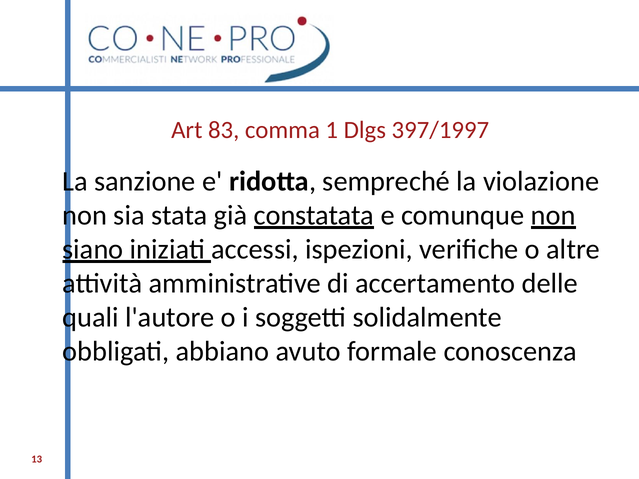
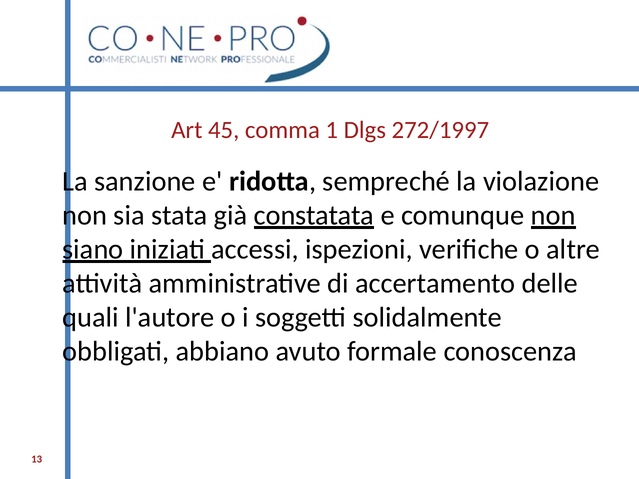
83: 83 -> 45
397/1997: 397/1997 -> 272/1997
